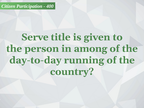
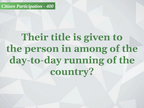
Serve: Serve -> Their
